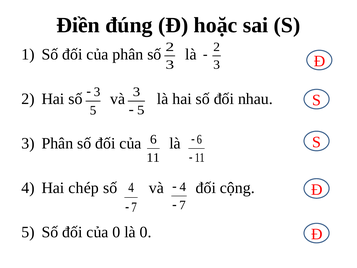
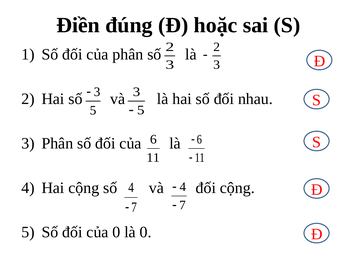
Hai chép: chép -> cộng
